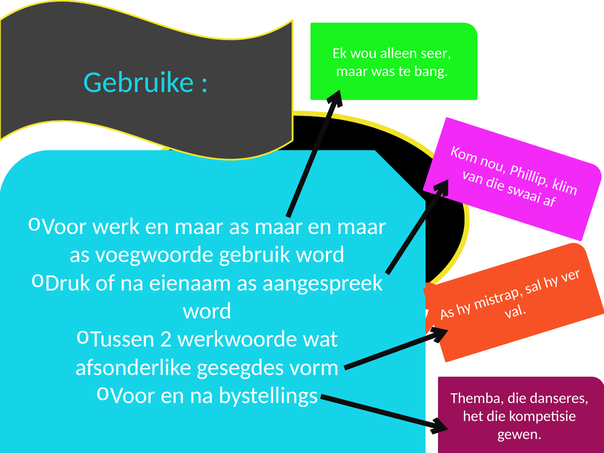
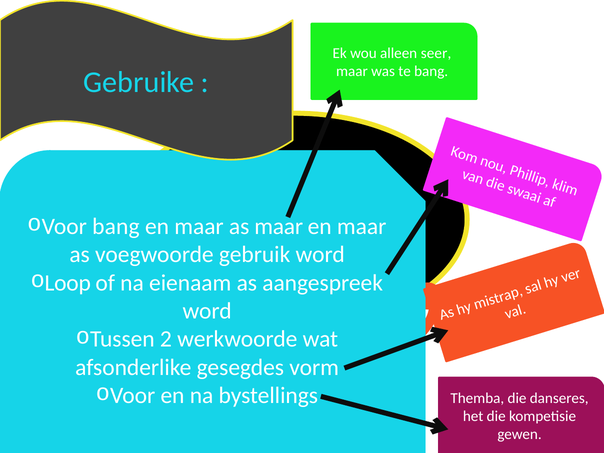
Voor werk: werk -> bang
Druk: Druk -> Loop
